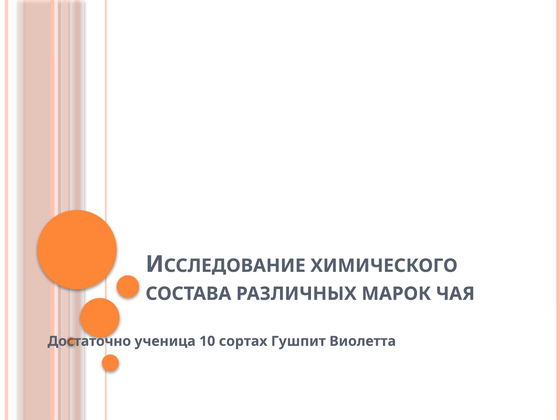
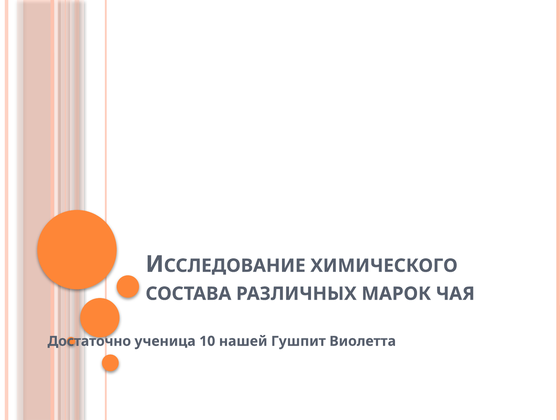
сортах: сортах -> нашей
